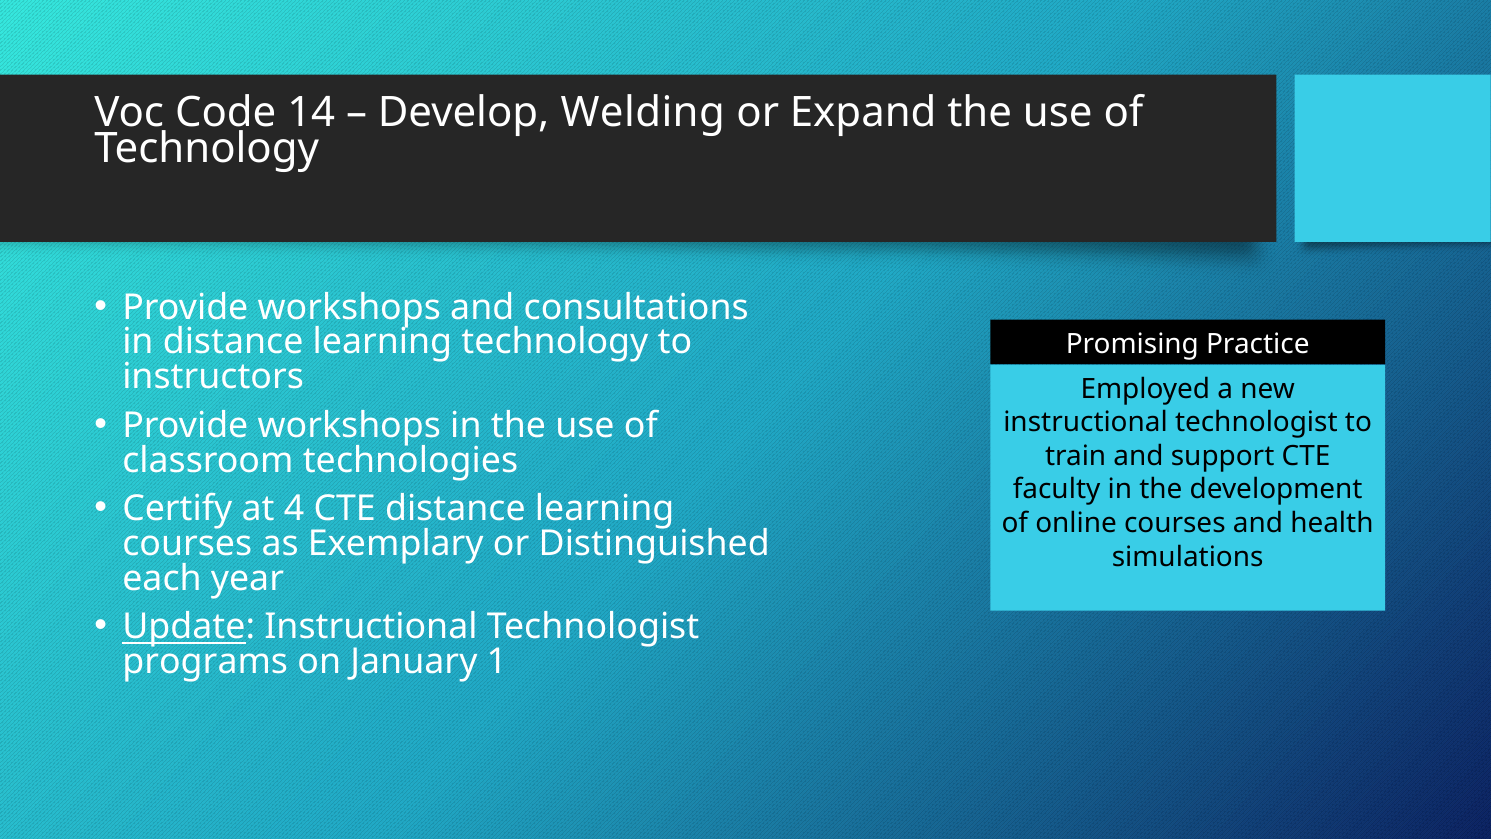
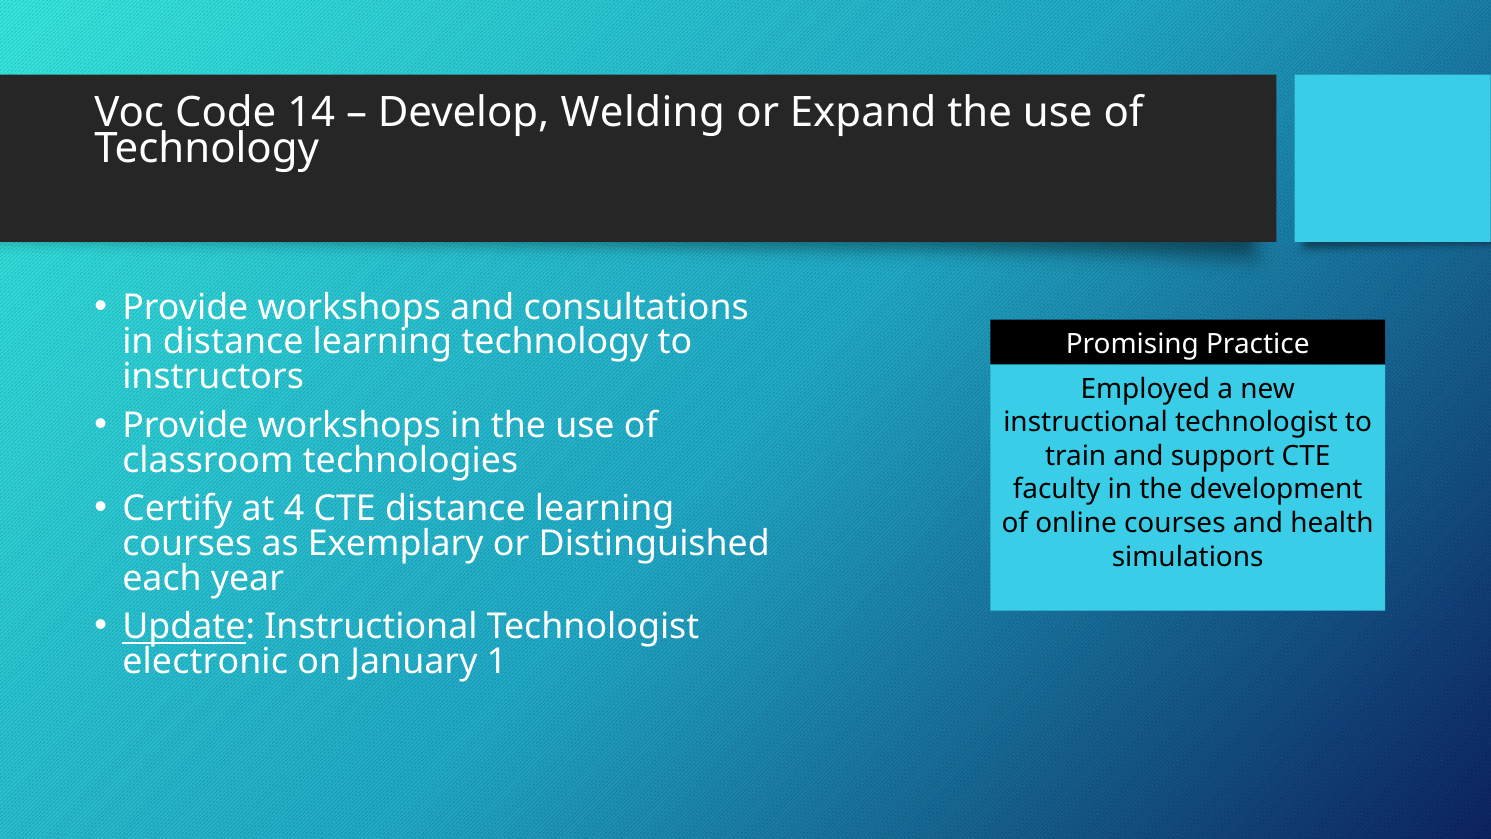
programs: programs -> electronic
